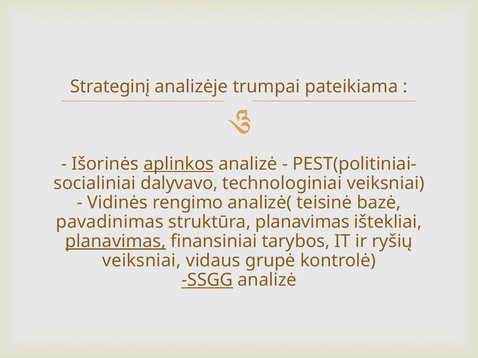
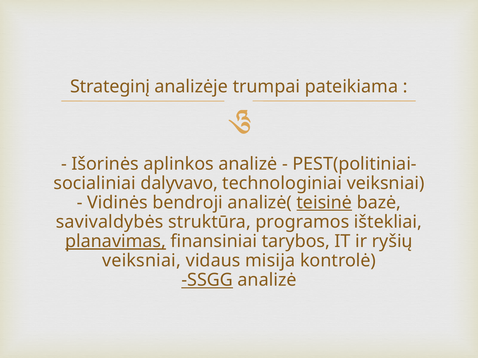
aplinkos underline: present -> none
rengimo: rengimo -> bendroji
teisinė underline: none -> present
pavadinimas: pavadinimas -> savivaldybės
struktūra planavimas: planavimas -> programos
grupė: grupė -> misija
